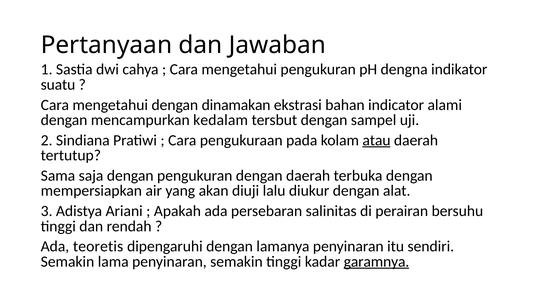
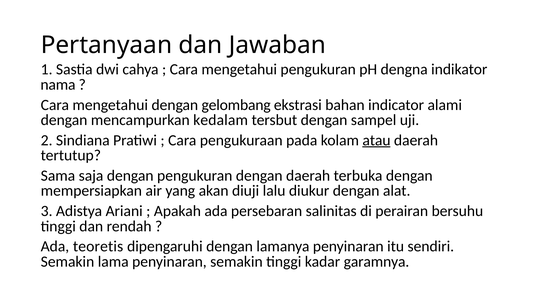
suatu: suatu -> nama
dinamakan: dinamakan -> gelombang
garamnya underline: present -> none
